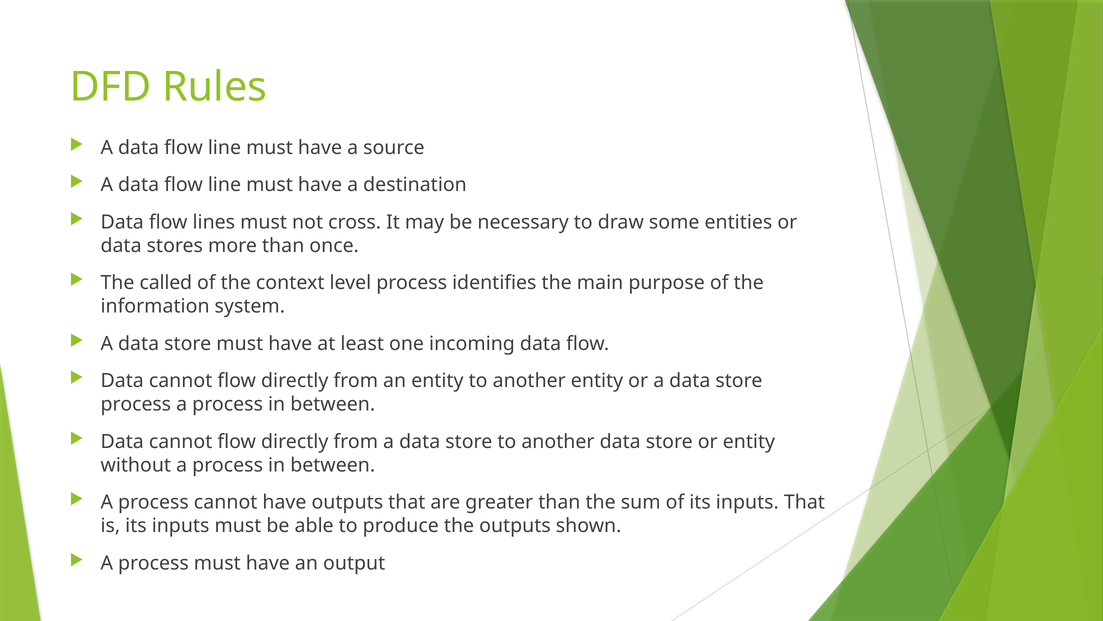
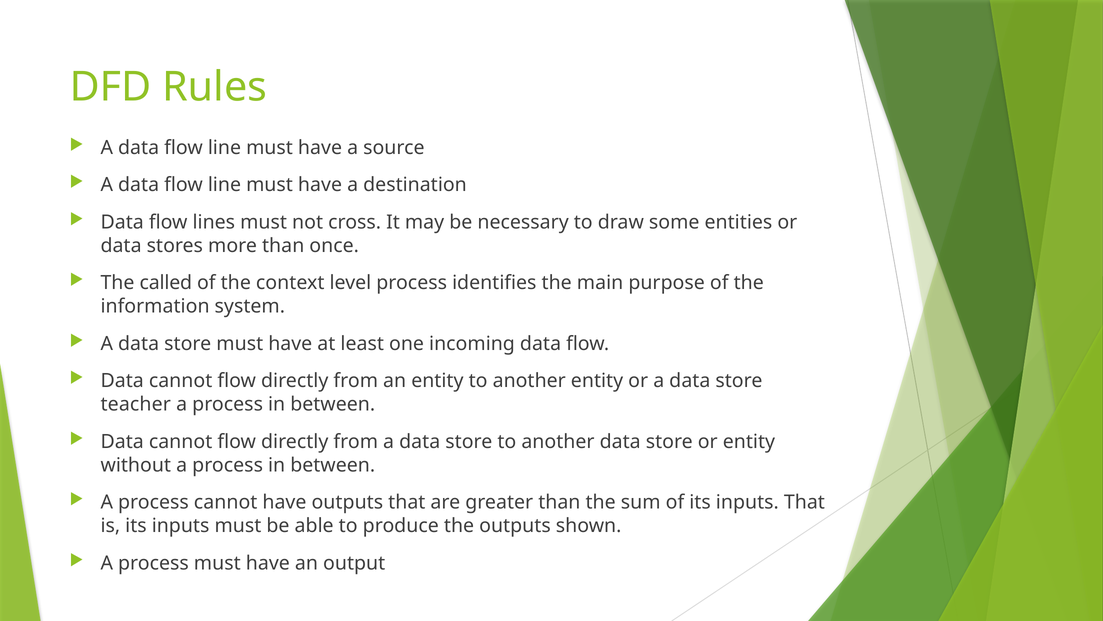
process at (136, 404): process -> teacher
